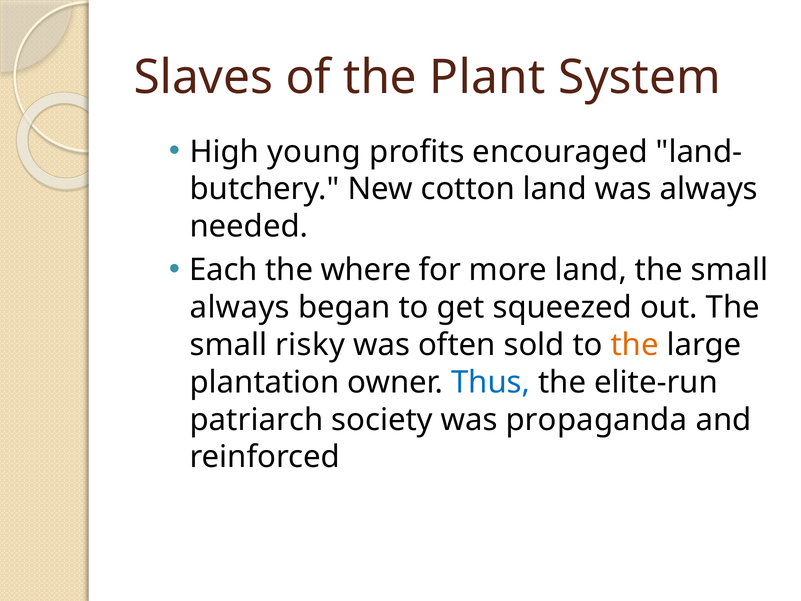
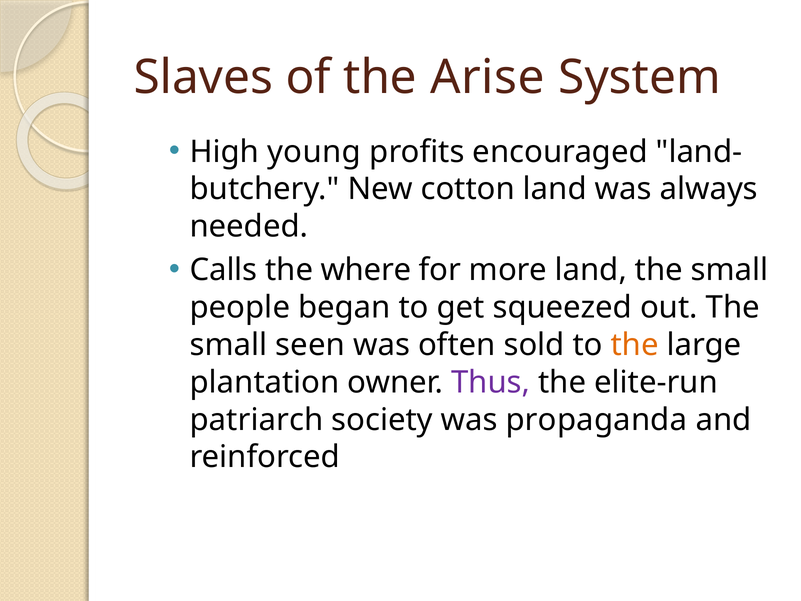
Plant: Plant -> Arise
Each: Each -> Calls
always at (240, 307): always -> people
risky: risky -> seen
Thus colour: blue -> purple
